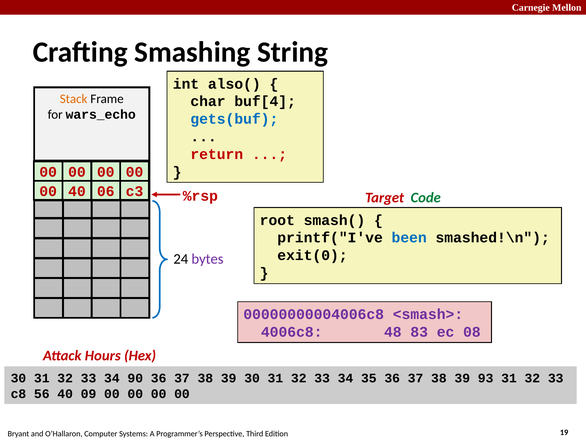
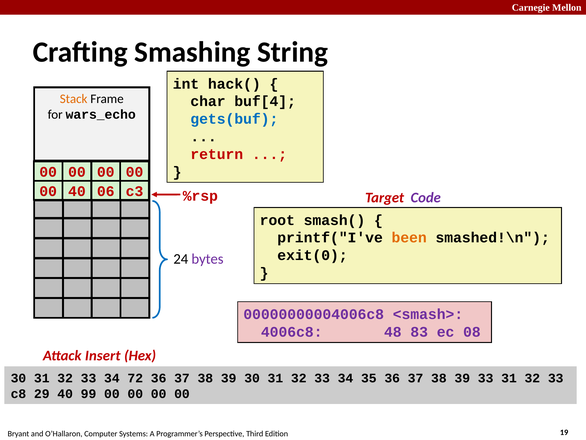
also(: also( -> hack(
Code colour: green -> purple
been colour: blue -> orange
Hours: Hours -> Insert
90: 90 -> 72
39 93: 93 -> 33
56: 56 -> 29
09: 09 -> 99
